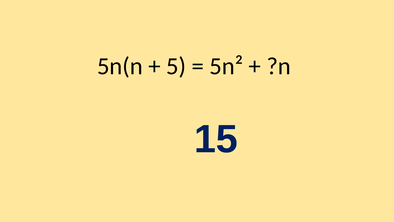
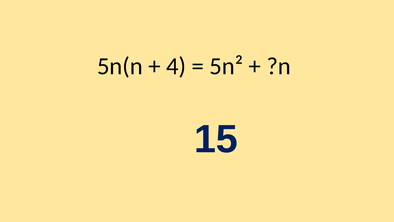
5: 5 -> 4
